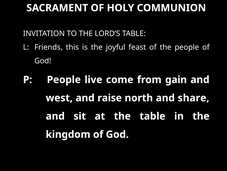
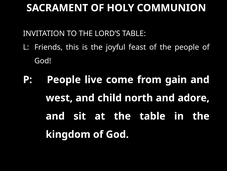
raise: raise -> child
share: share -> adore
